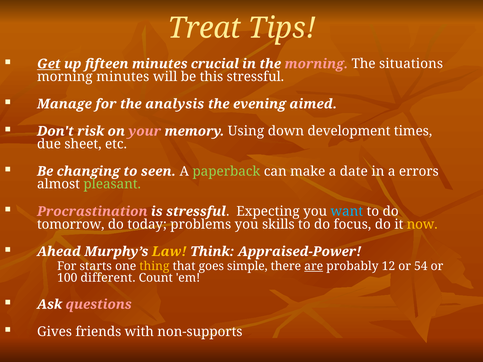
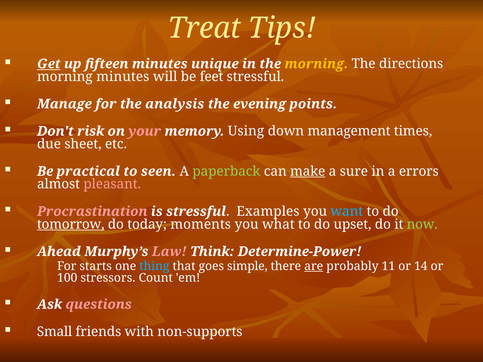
crucial: crucial -> unique
morning at (316, 64) colour: pink -> yellow
situations: situations -> directions
this: this -> feet
aimed: aimed -> points
development: development -> management
changing: changing -> practical
make underline: none -> present
date: date -> sure
pleasant colour: light green -> pink
Expecting: Expecting -> Examples
tomorrow underline: none -> present
problems: problems -> moments
skills: skills -> what
focus: focus -> upset
now colour: yellow -> light green
Law colour: yellow -> pink
Appraised-Power: Appraised-Power -> Determine-Power
thing colour: yellow -> light blue
12: 12 -> 11
54: 54 -> 14
different: different -> stressors
Gives: Gives -> Small
